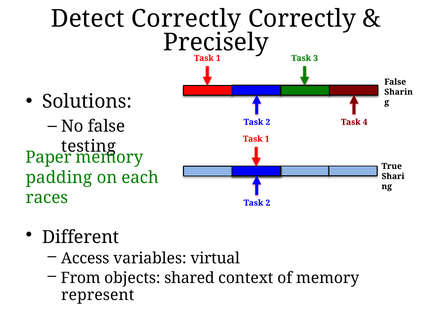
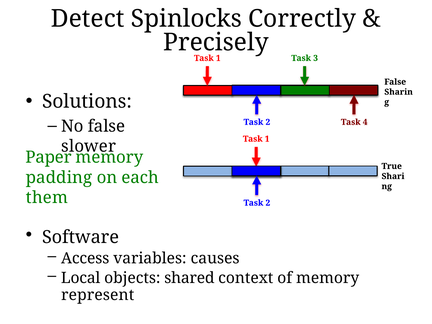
Detect Correctly: Correctly -> Spinlocks
testing: testing -> slower
races: races -> them
Different: Different -> Software
virtual: virtual -> causes
From: From -> Local
